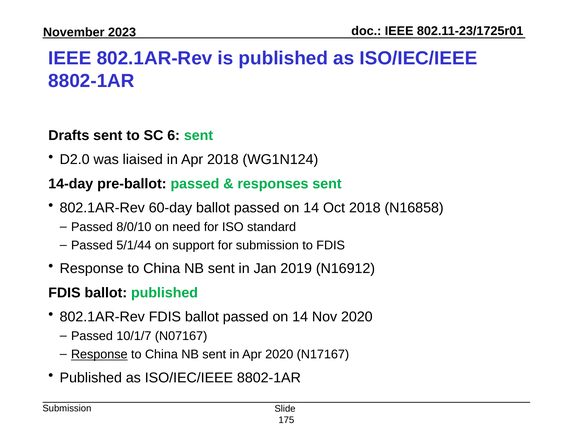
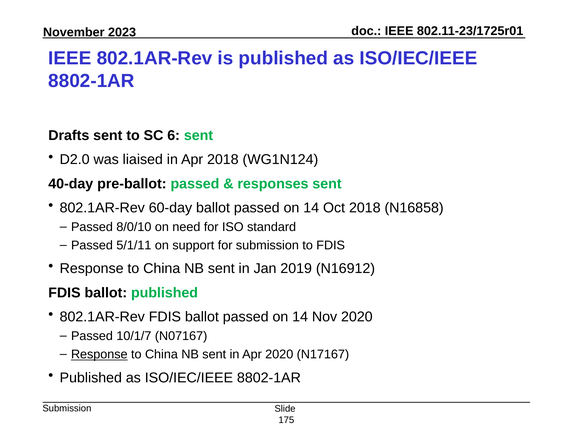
14-day: 14-day -> 40-day
5/1/44: 5/1/44 -> 5/1/11
